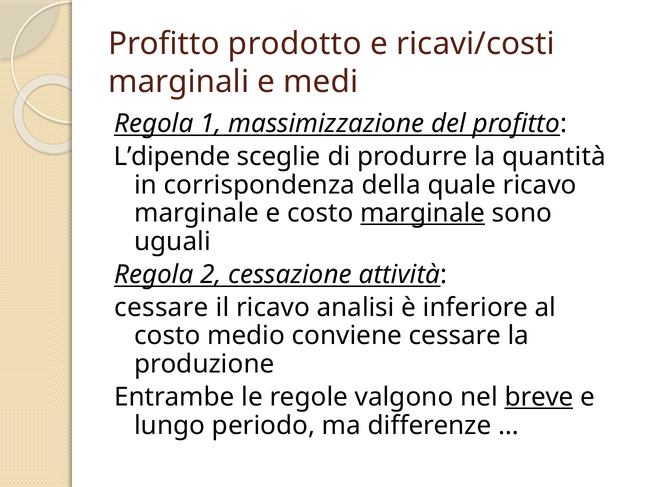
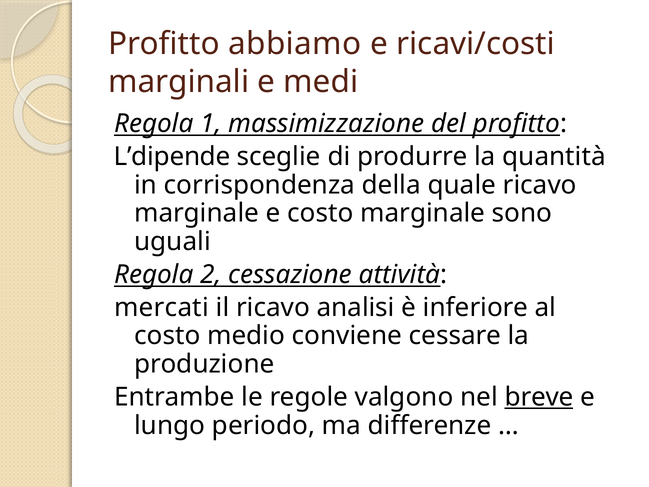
prodotto: prodotto -> abbiamo
marginale at (423, 213) underline: present -> none
cessare at (161, 307): cessare -> mercati
